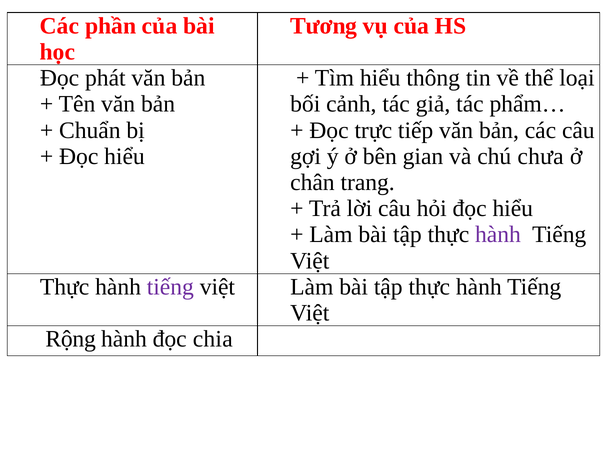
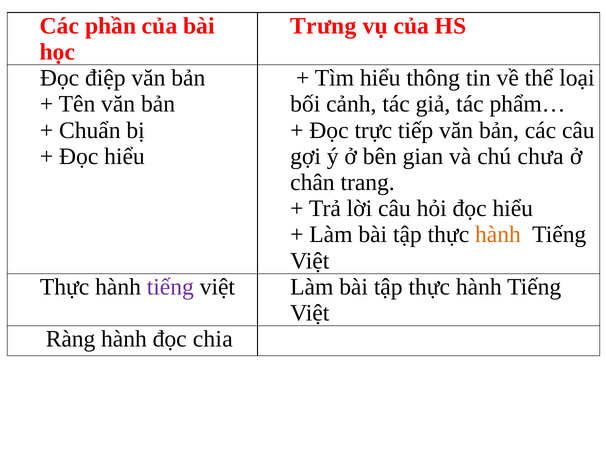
Tương: Tương -> Trưng
phát: phát -> điệp
hành at (498, 235) colour: purple -> orange
Rộng: Rộng -> Ràng
